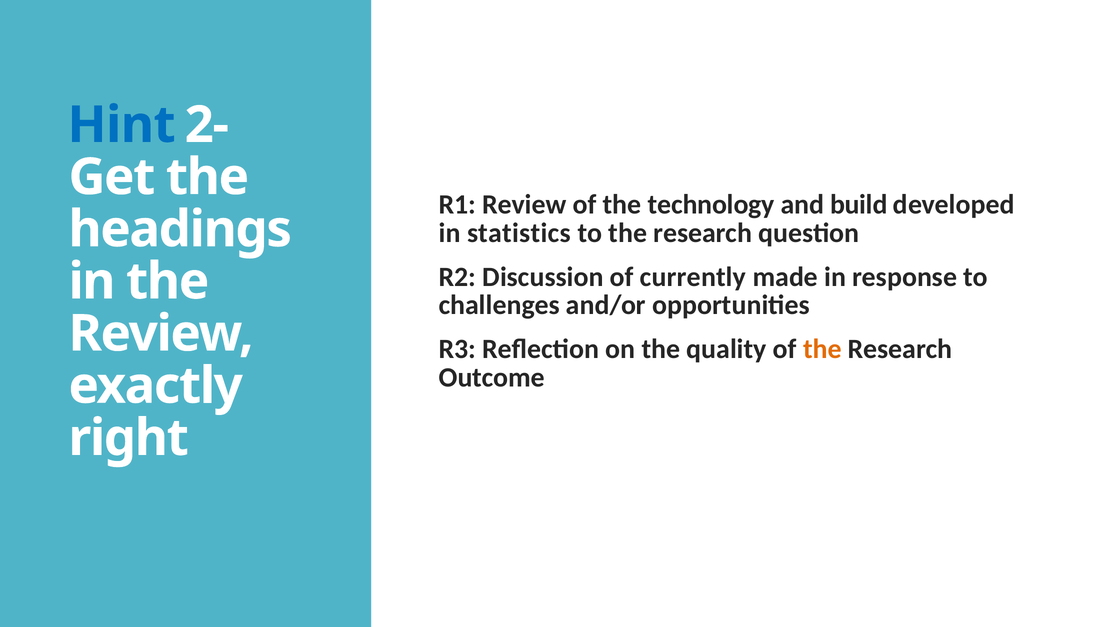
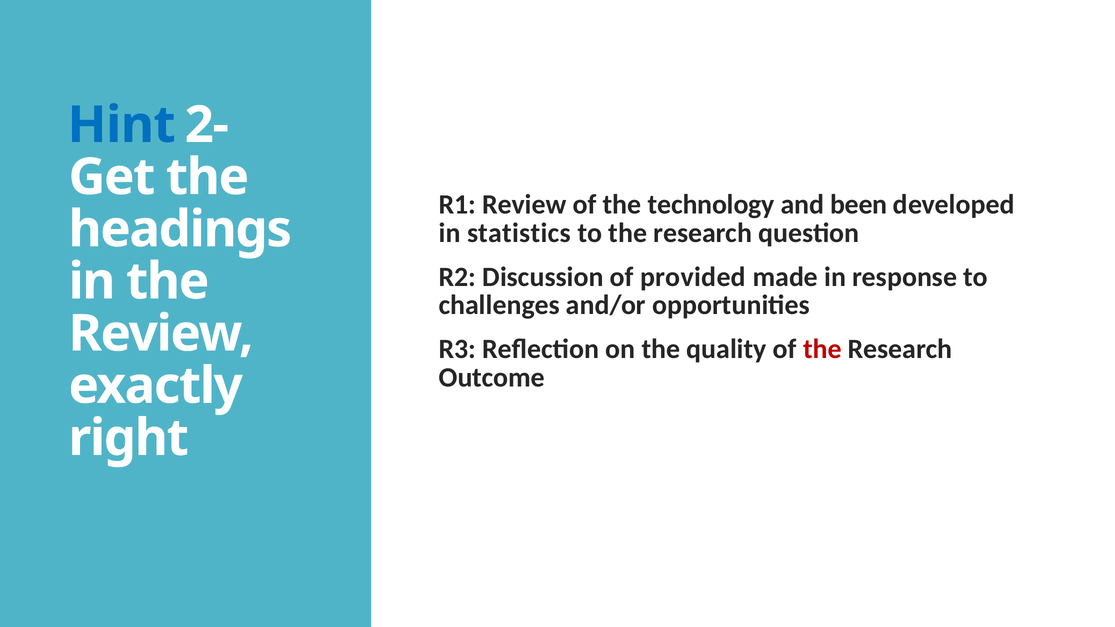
build: build -> been
currently: currently -> provided
the at (822, 349) colour: orange -> red
